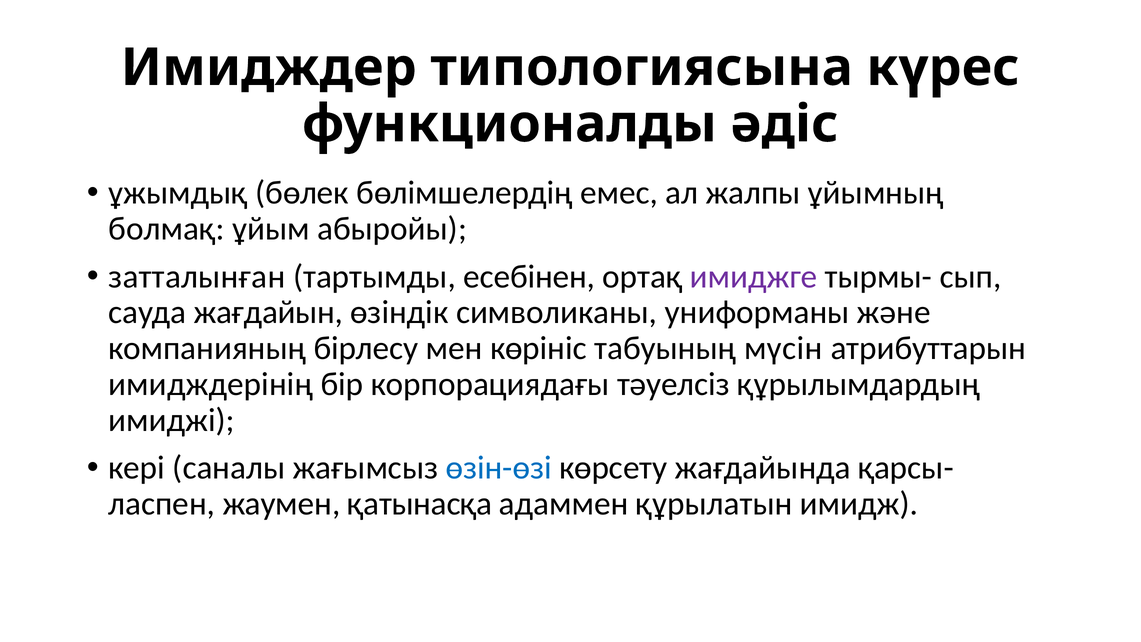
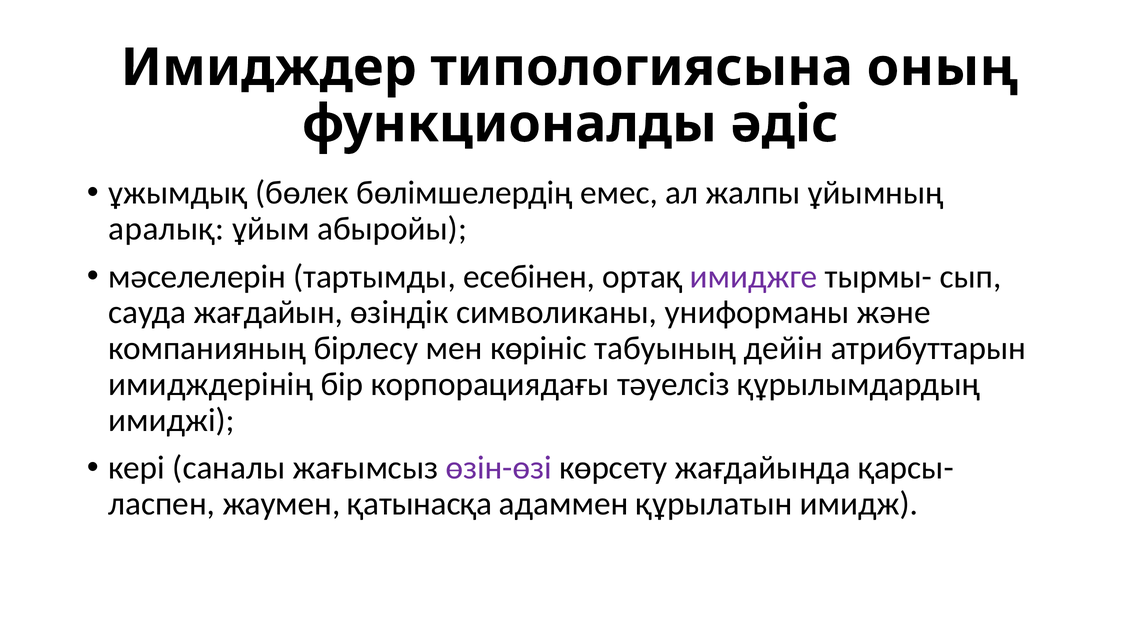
күрес: күрес -> оның
болмақ: болмақ -> аралық
затталынған: затталынған -> мəселелерін
мүсін: мүсін -> дейін
өзін-өзі colour: blue -> purple
